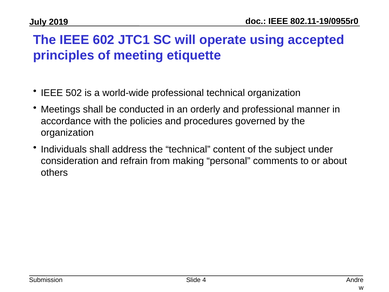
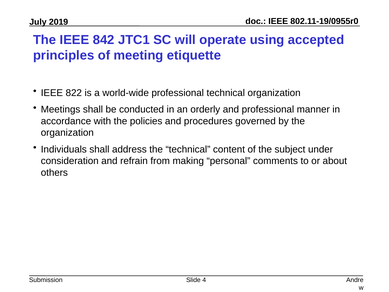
602: 602 -> 842
502: 502 -> 822
